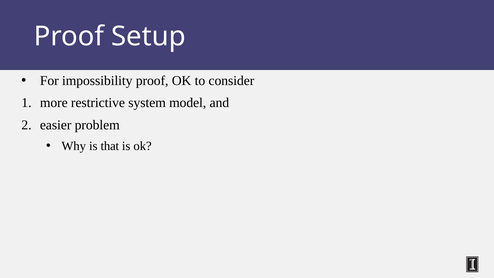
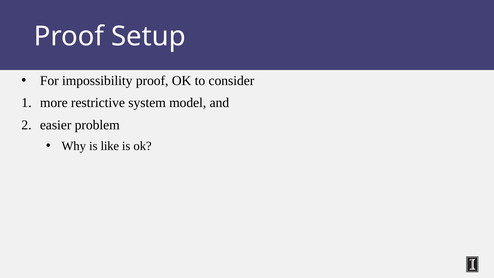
that: that -> like
